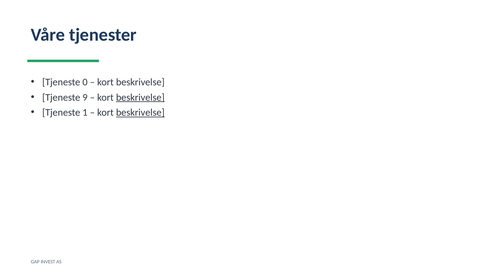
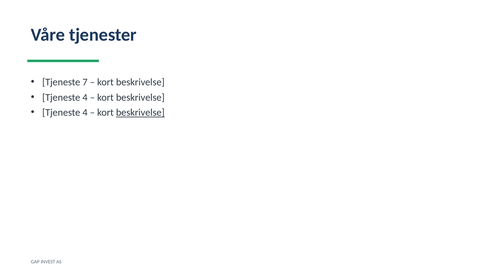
0: 0 -> 7
9 at (85, 97): 9 -> 4
beskrivelse at (140, 97) underline: present -> none
1 at (85, 112): 1 -> 4
